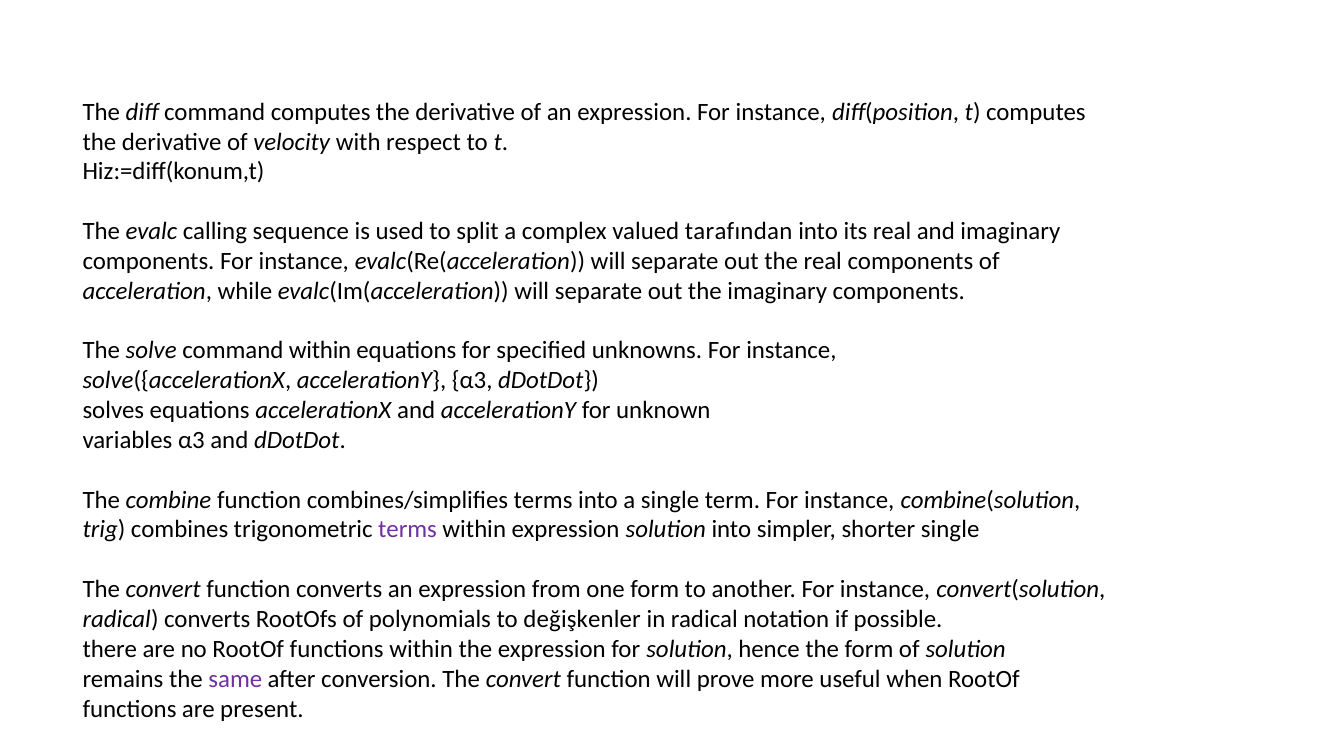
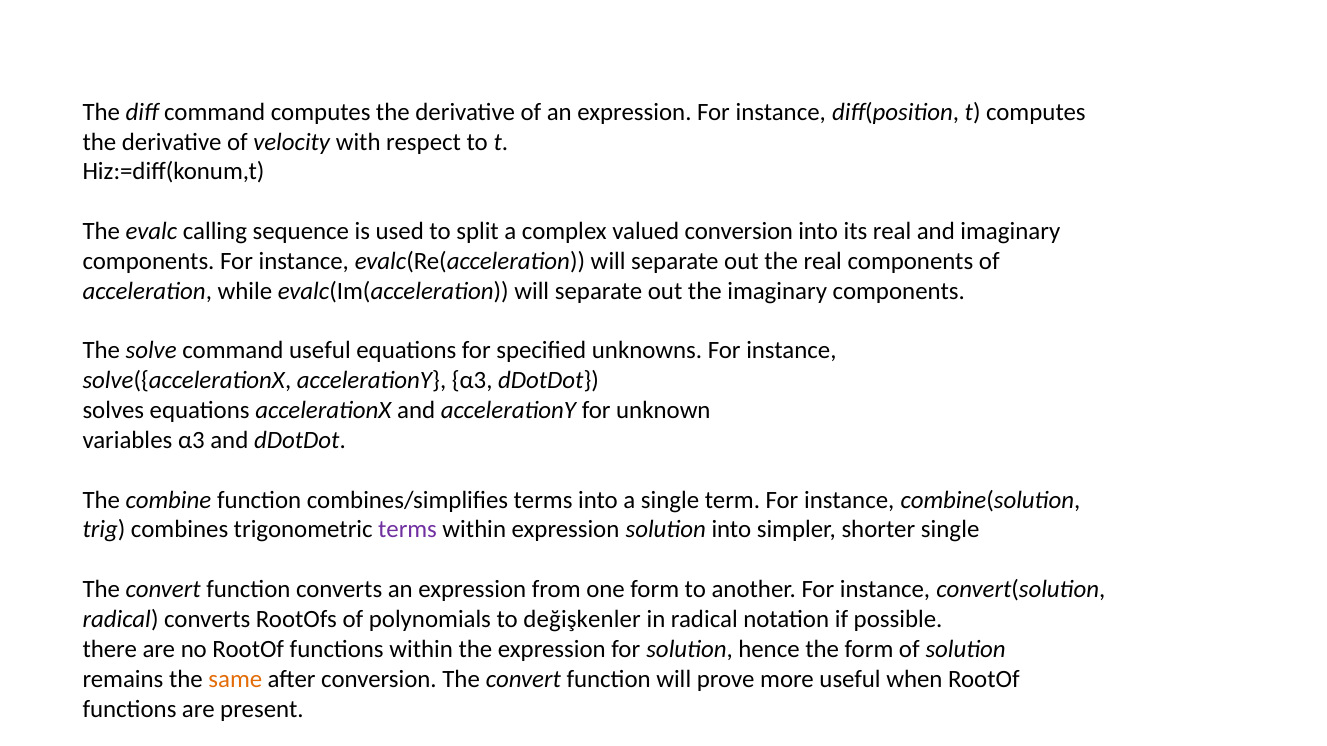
valued tarafından: tarafından -> conversion
command within: within -> useful
same colour: purple -> orange
